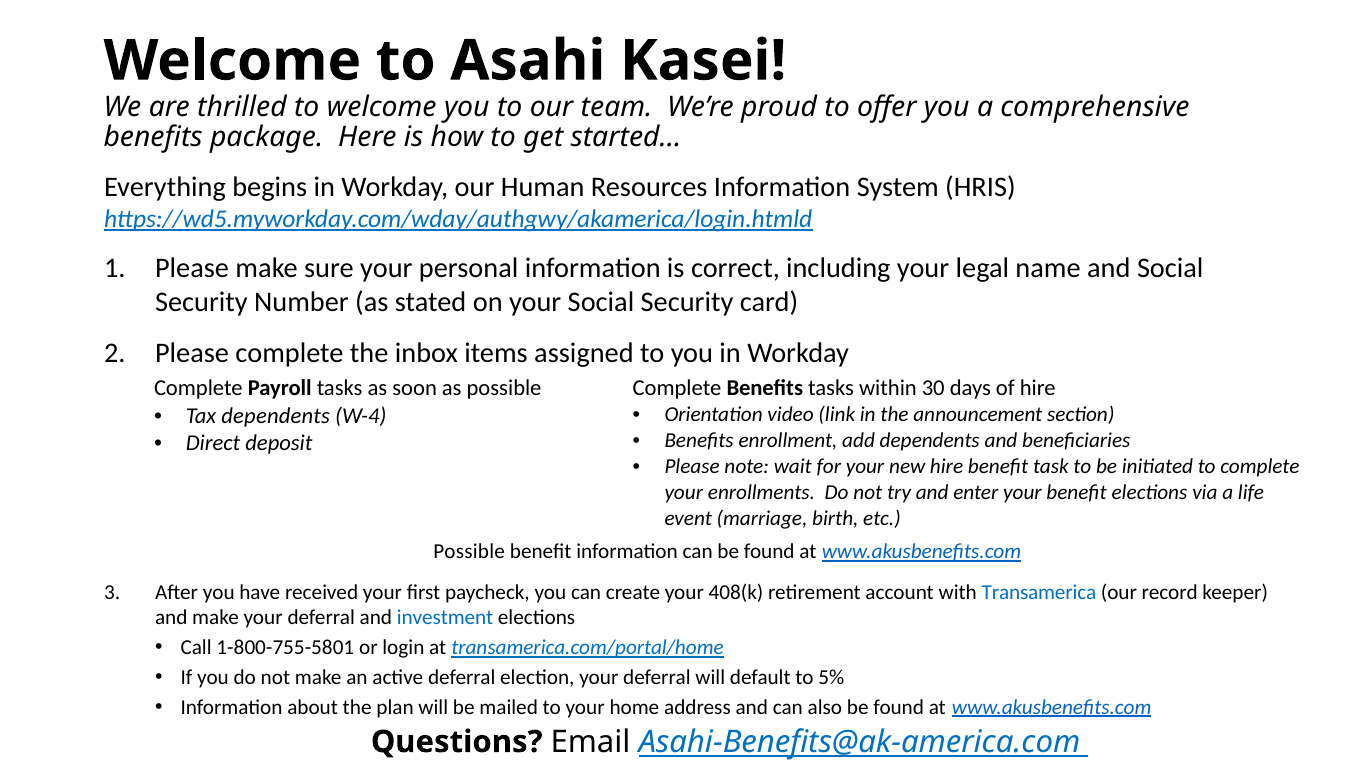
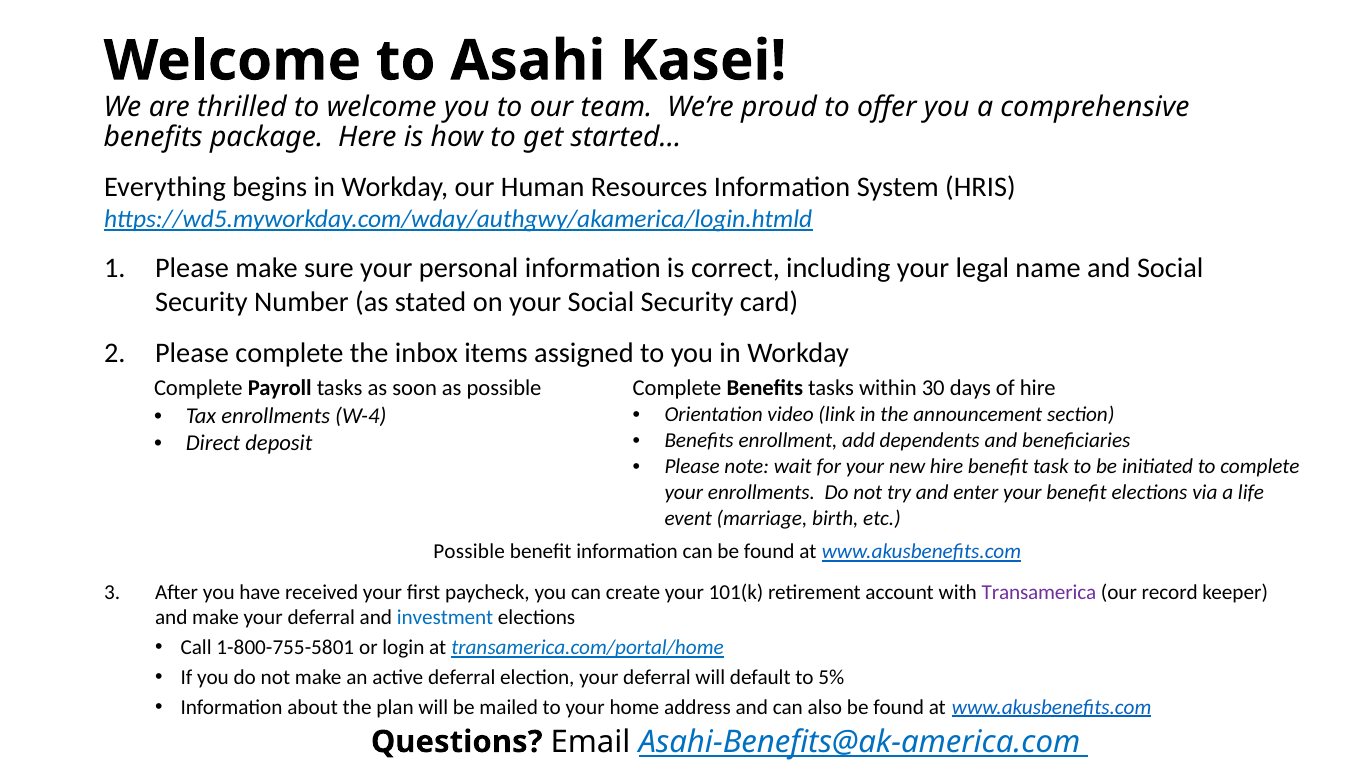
Tax dependents: dependents -> enrollments
408(k: 408(k -> 101(k
Transamerica colour: blue -> purple
